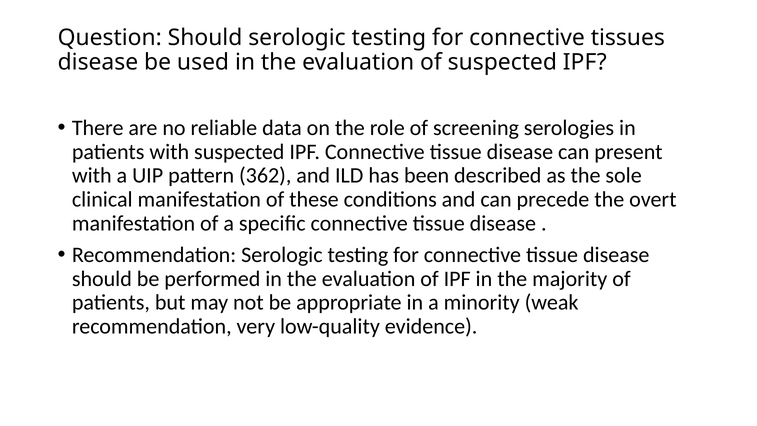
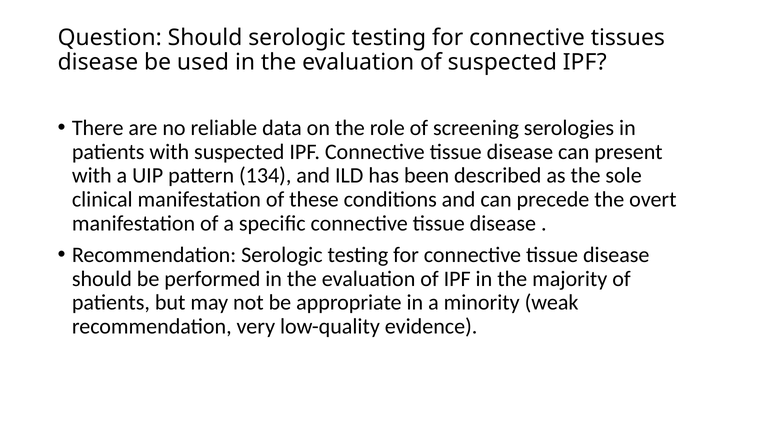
362: 362 -> 134
